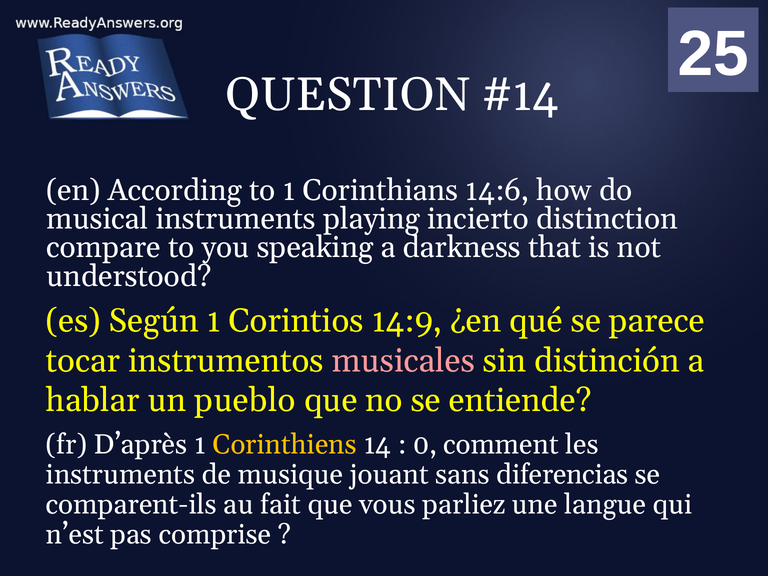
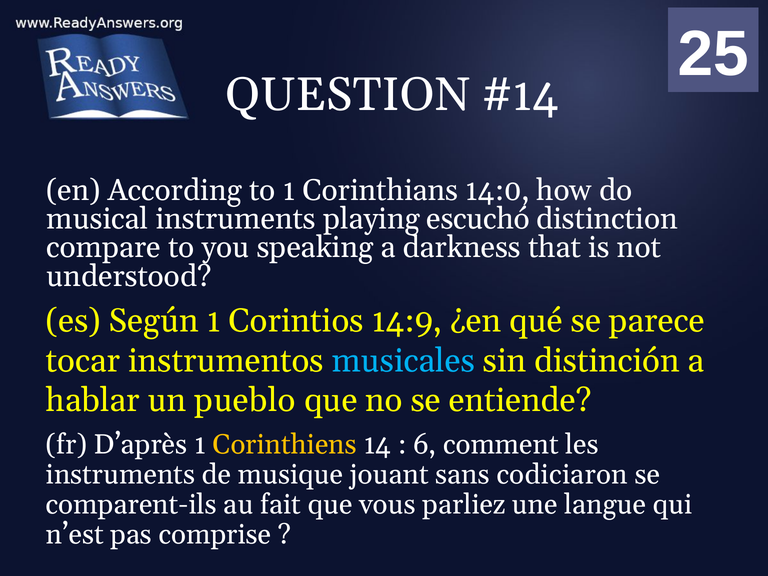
14:6: 14:6 -> 14:0
incierto: incierto -> escuchó
musicales colour: pink -> light blue
0: 0 -> 6
diferencias: diferencias -> codiciaron
